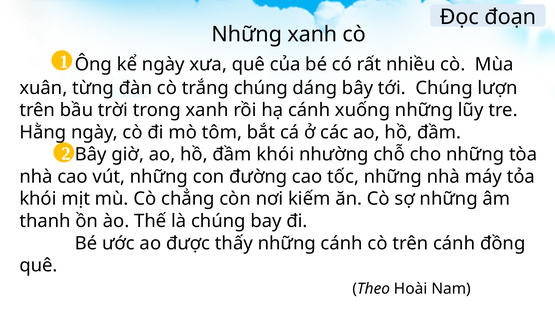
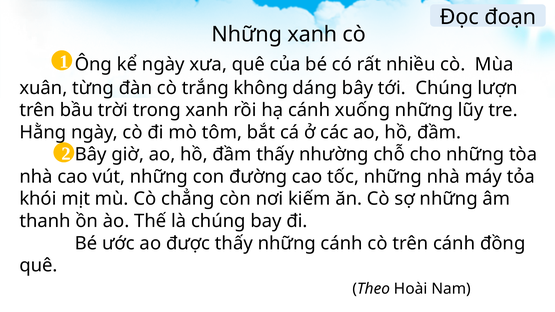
trắng chúng: chúng -> không
đầm khói: khói -> thấy
